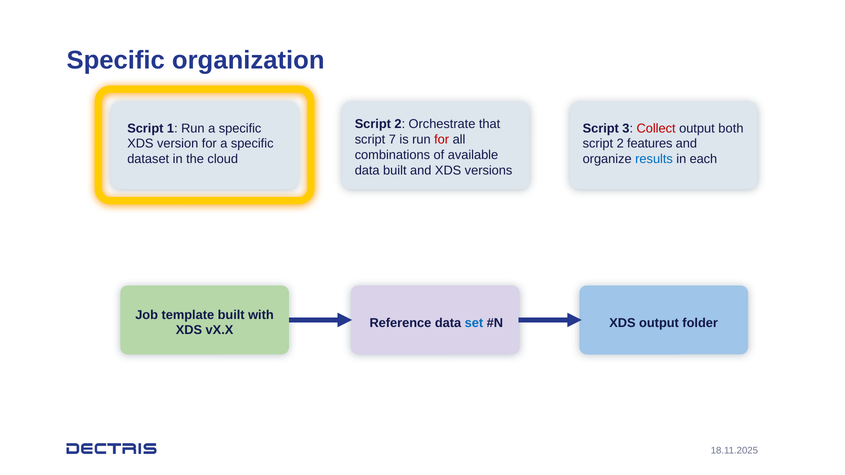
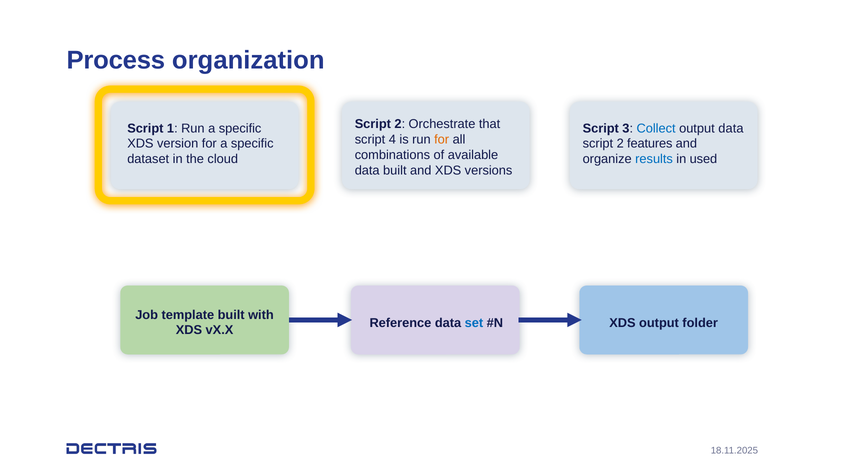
Specific at (116, 60): Specific -> Process
Collect colour: red -> blue
output both: both -> data
7: 7 -> 4
for at (442, 140) colour: red -> orange
each: each -> used
